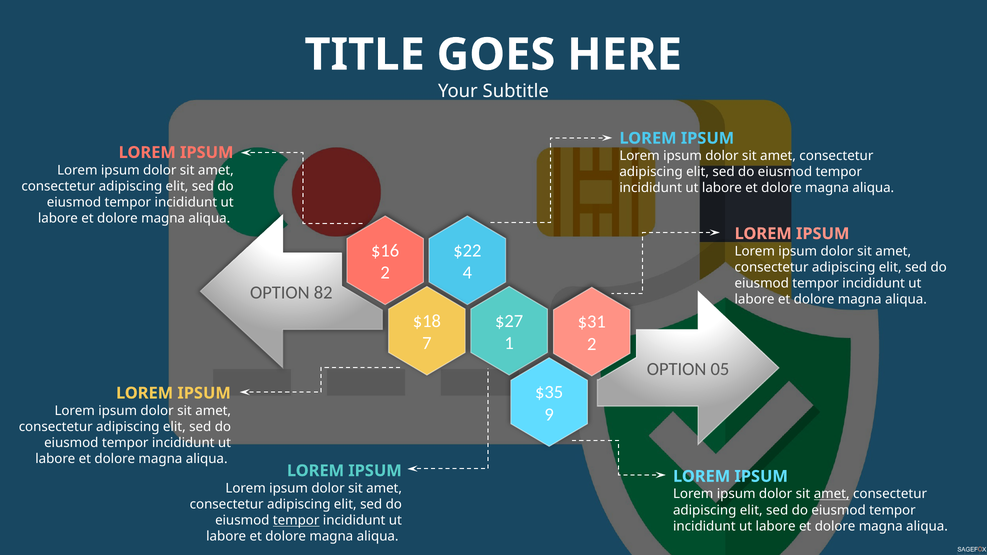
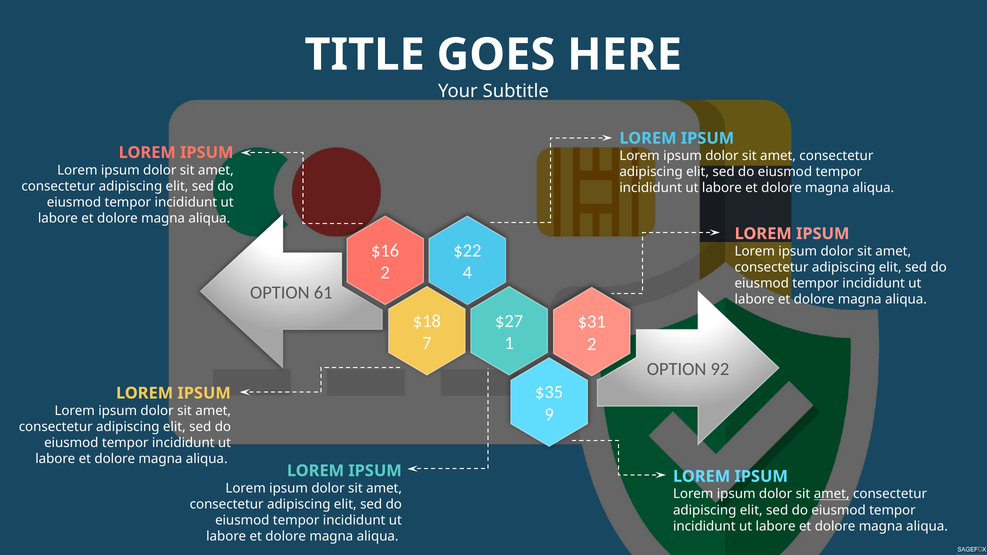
82: 82 -> 61
05: 05 -> 92
tempor at (296, 521) underline: present -> none
